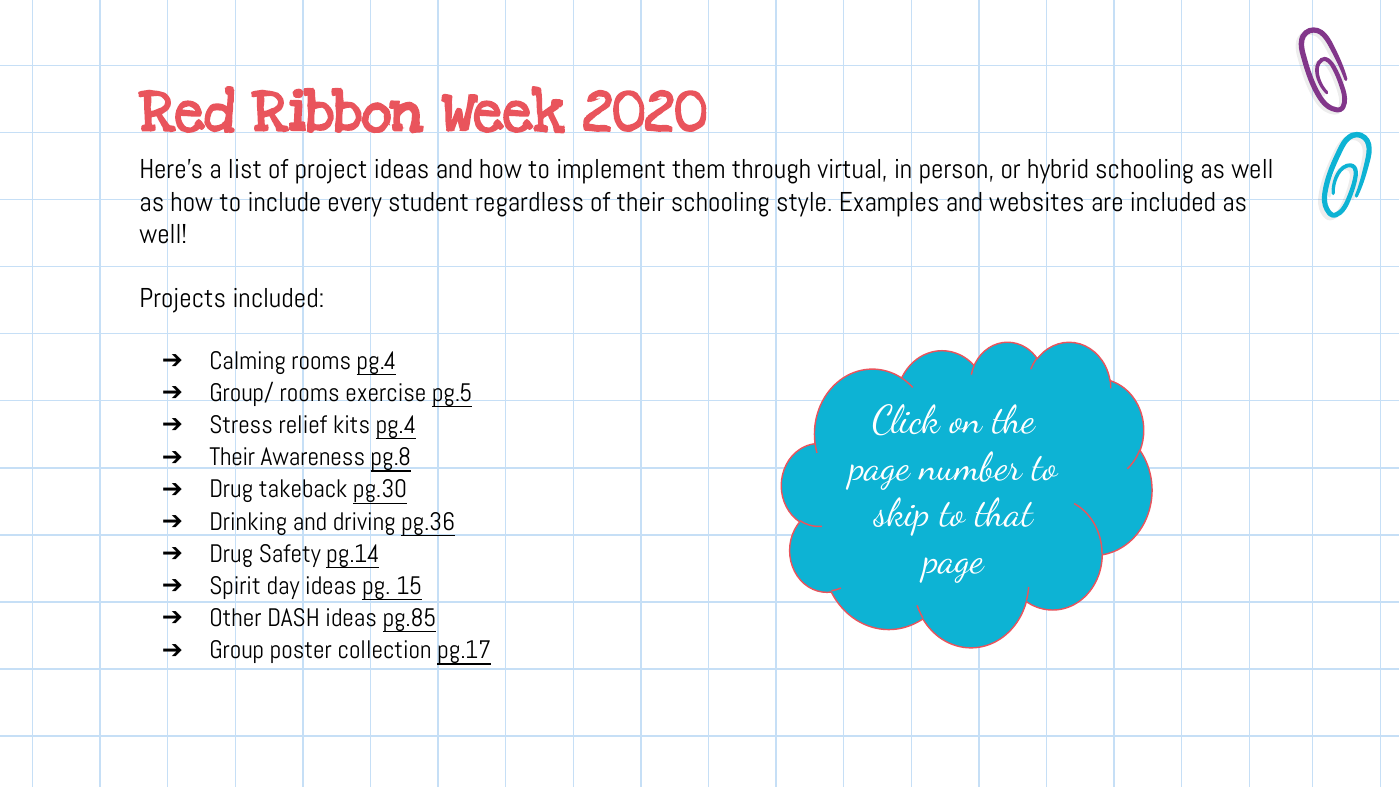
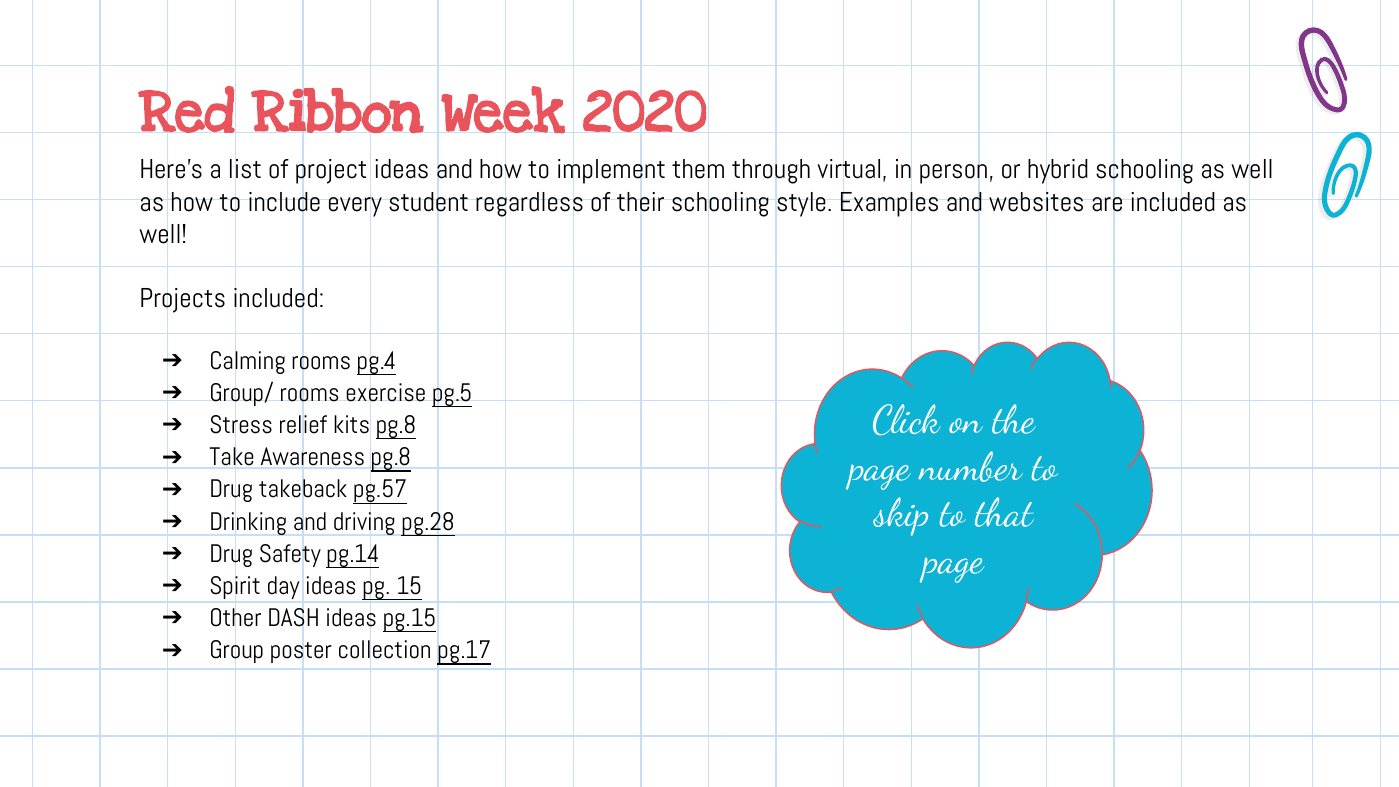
kits pg.4: pg.4 -> pg.8
Their at (232, 457): Their -> Take
pg.30: pg.30 -> pg.57
pg.36: pg.36 -> pg.28
pg.85: pg.85 -> pg.15
